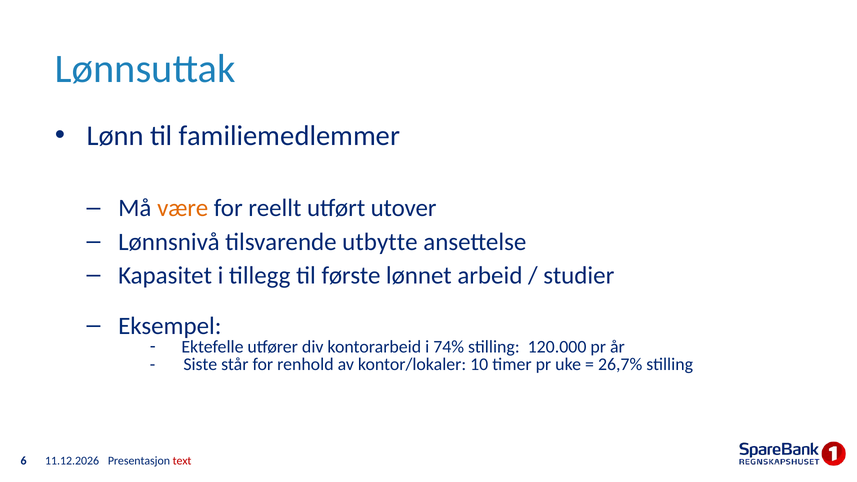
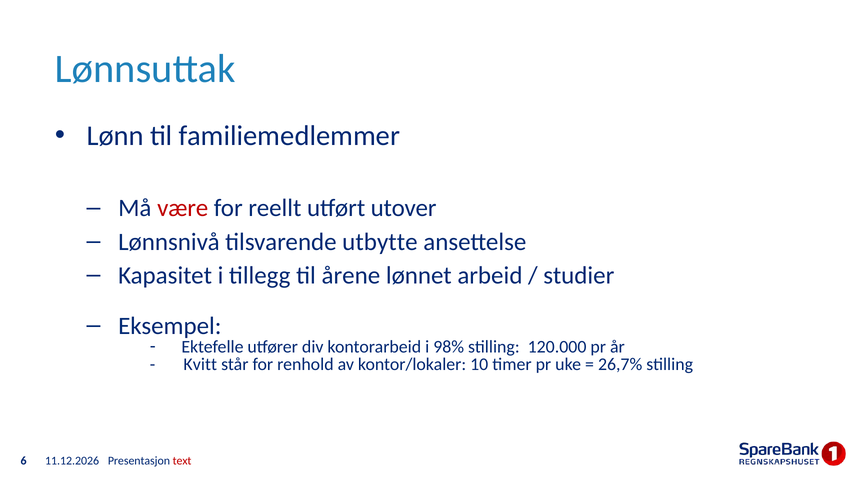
være colour: orange -> red
første: første -> årene
74%: 74% -> 98%
Siste: Siste -> Kvitt
